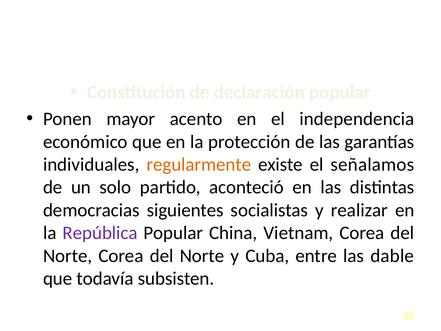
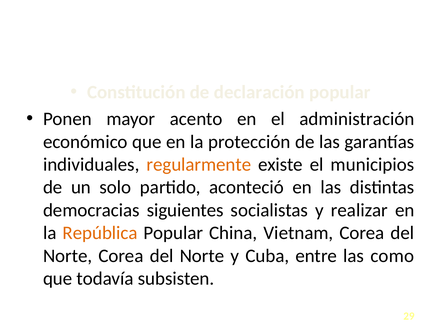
independencia: independencia -> administración
señalamos: señalamos -> municipios
República colour: purple -> orange
dable: dable -> como
